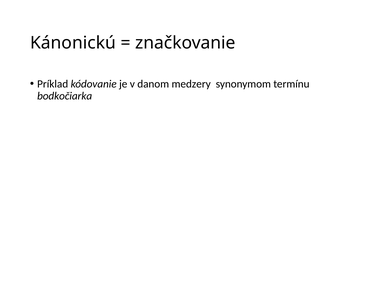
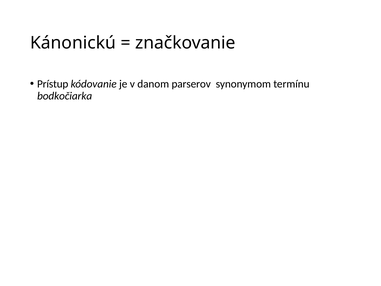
Príklad: Príklad -> Prístup
medzery: medzery -> parserov
